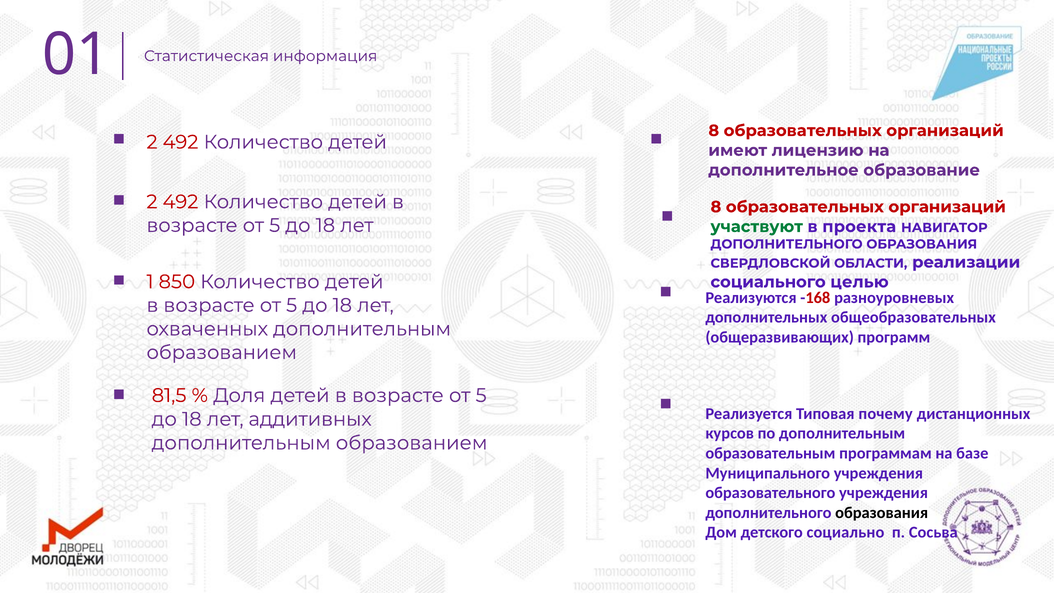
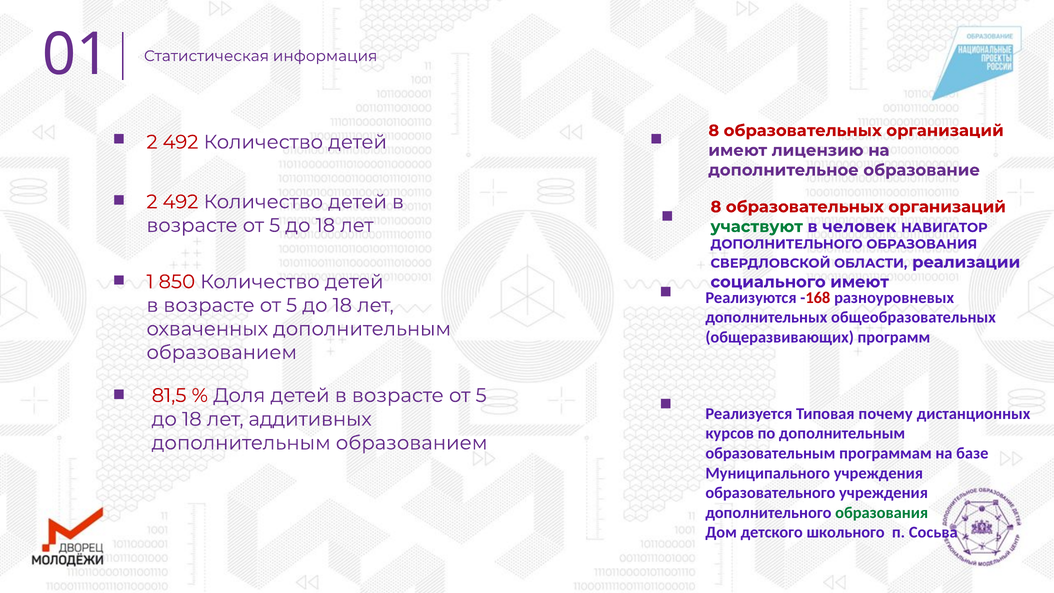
проекта: проекта -> человек
социального целью: целью -> имеют
образования at (882, 512) colour: black -> green
социально: социально -> школьного
